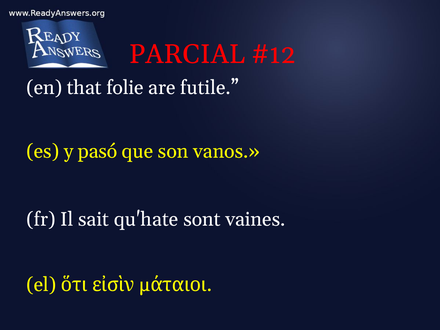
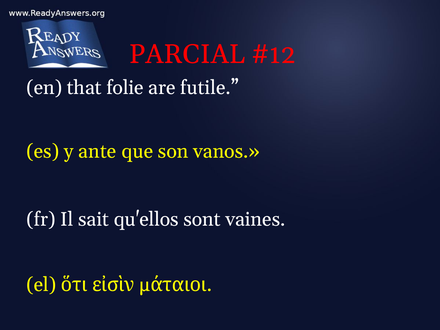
pasó: pasó -> ante
qu'hate: qu'hate -> qu'ellos
